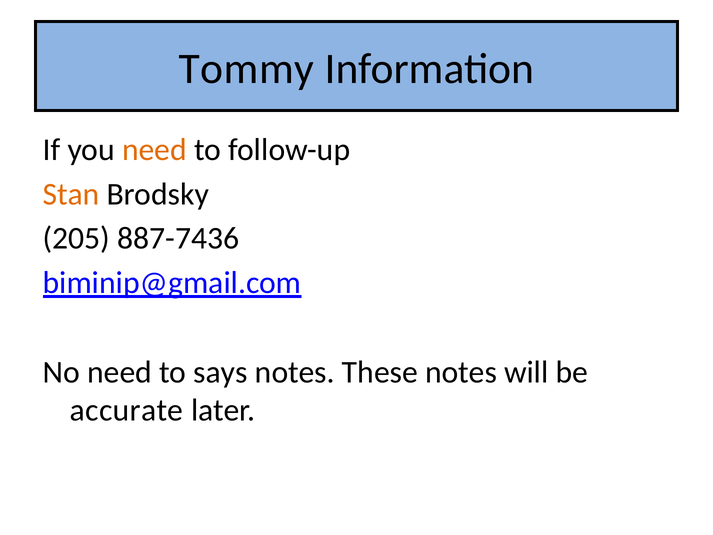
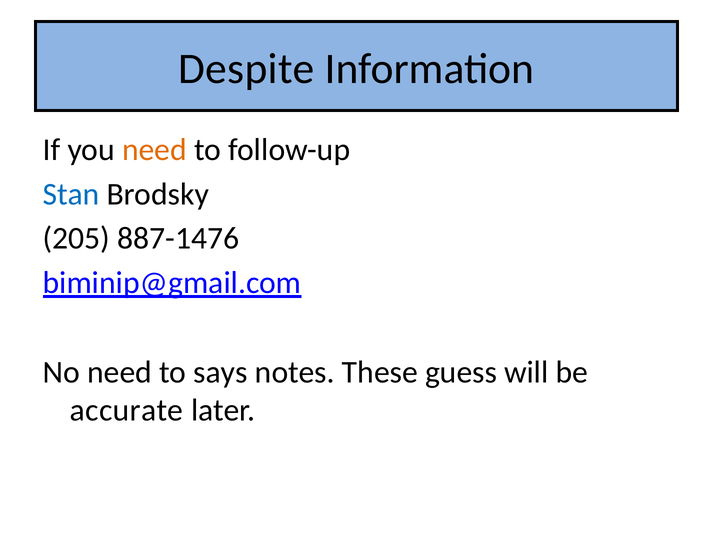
Tommy: Tommy -> Despite
Stan colour: orange -> blue
887-7436: 887-7436 -> 887-1476
These notes: notes -> guess
